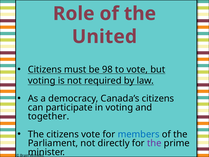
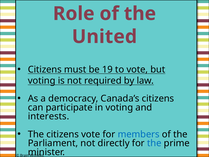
98: 98 -> 19
together: together -> interests
the at (154, 143) colour: purple -> blue
